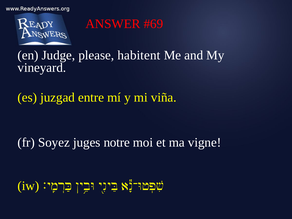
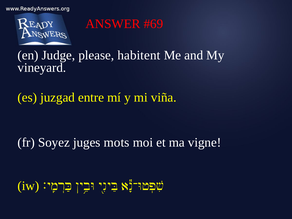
notre: notre -> mots
